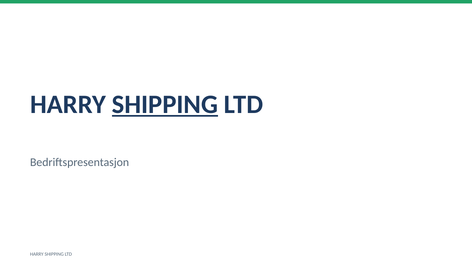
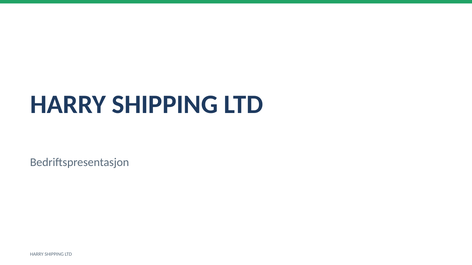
SHIPPING at (165, 105) underline: present -> none
